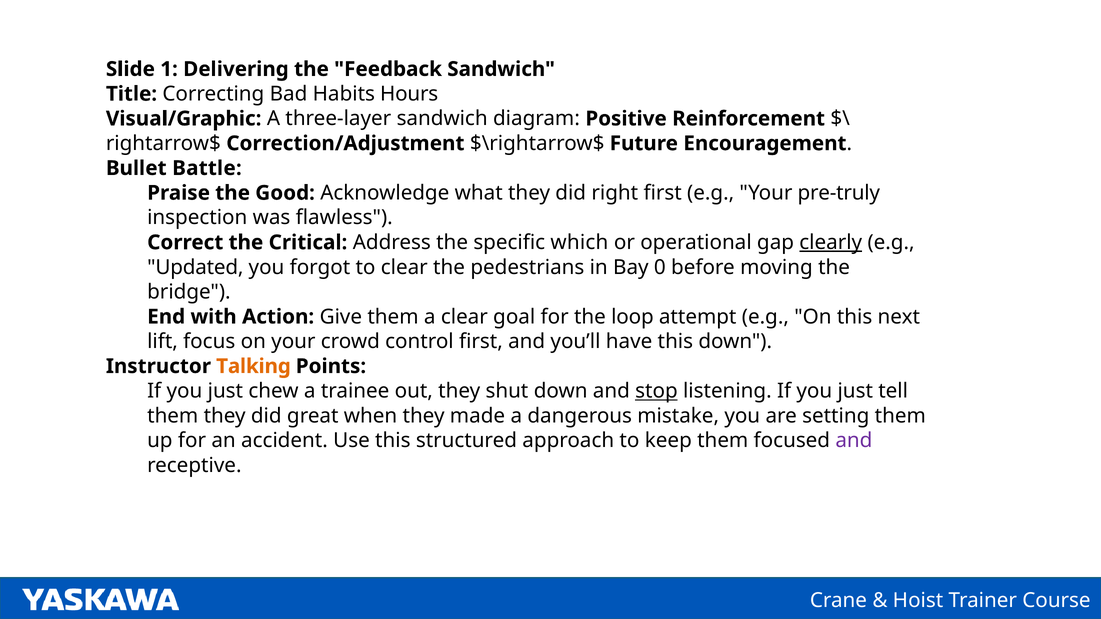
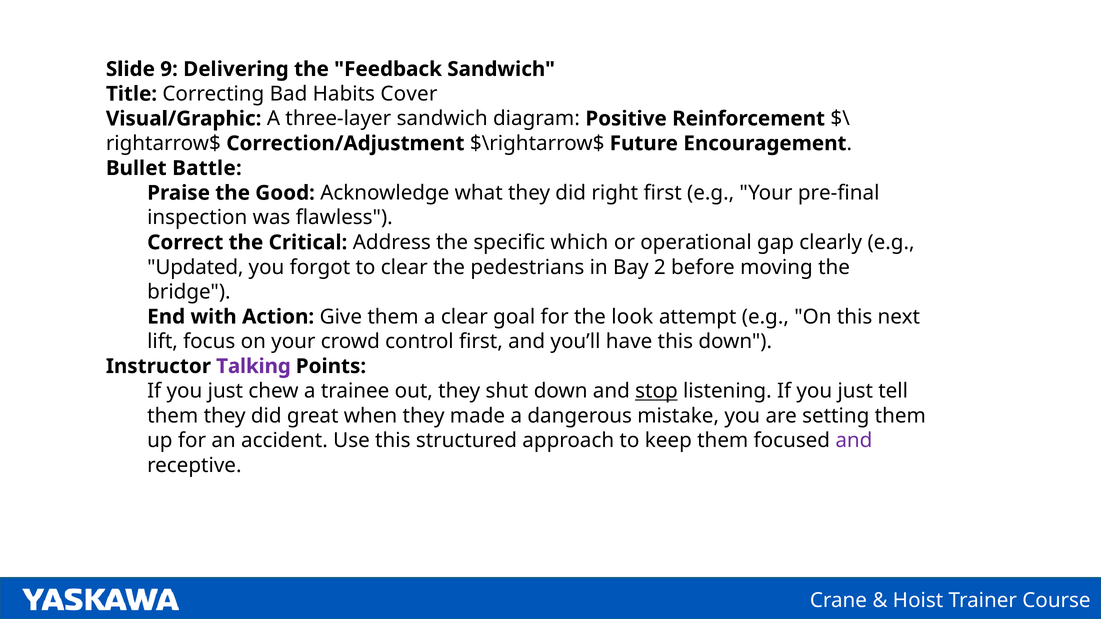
1: 1 -> 9
Hours: Hours -> Cover
pre-truly: pre-truly -> pre-final
clearly underline: present -> none
0: 0 -> 2
loop: loop -> look
Talking colour: orange -> purple
